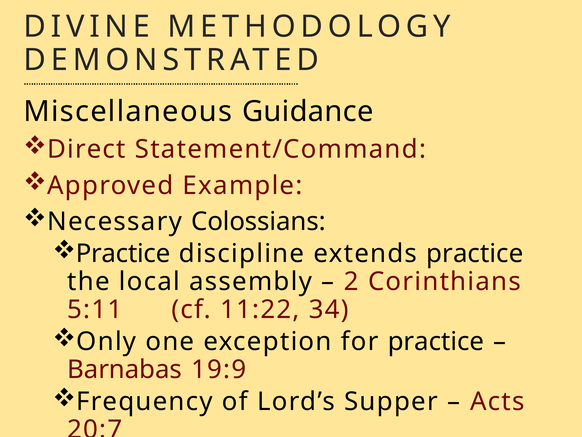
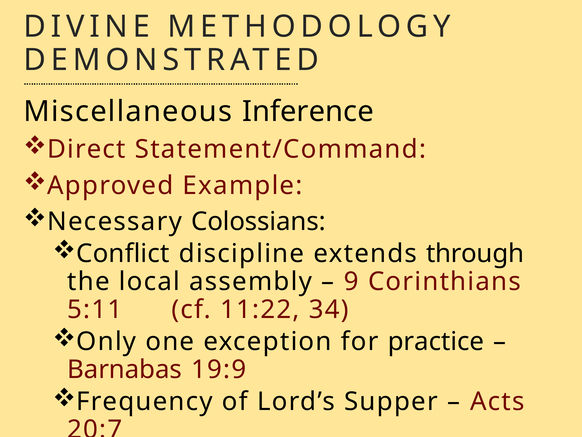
Guidance: Guidance -> Inference
Practice at (123, 253): Practice -> Conflict
extends practice: practice -> through
2: 2 -> 9
